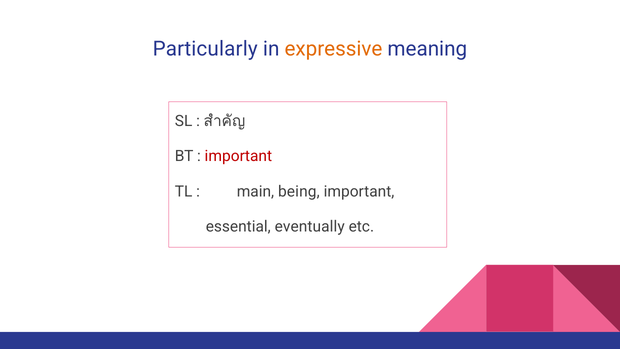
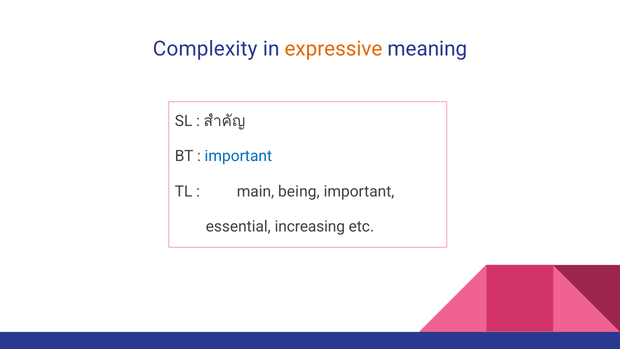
Particularly: Particularly -> Complexity
important at (238, 156) colour: red -> blue
eventually: eventually -> increasing
